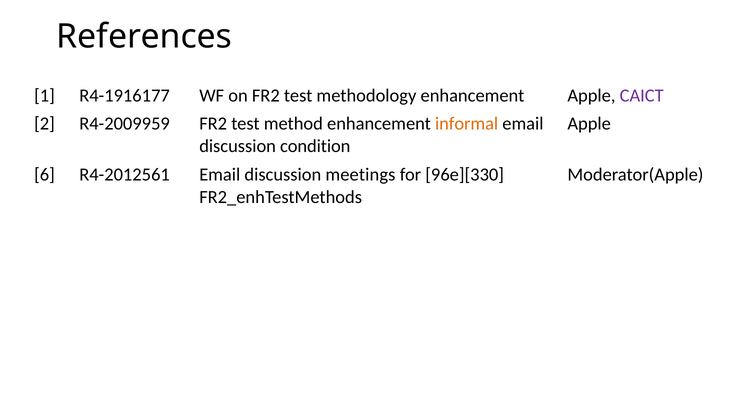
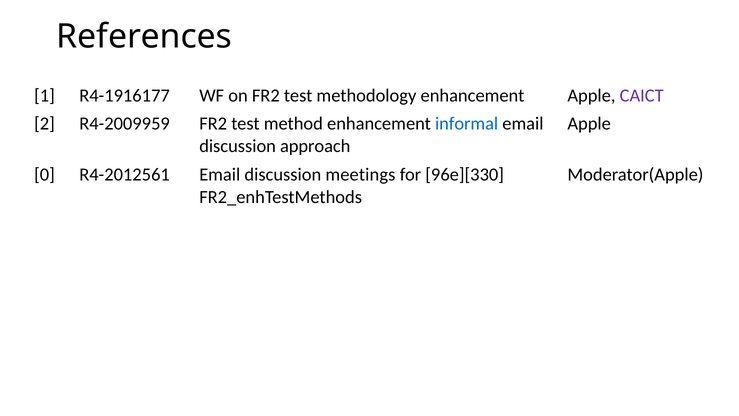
informal colour: orange -> blue
condition: condition -> approach
6: 6 -> 0
